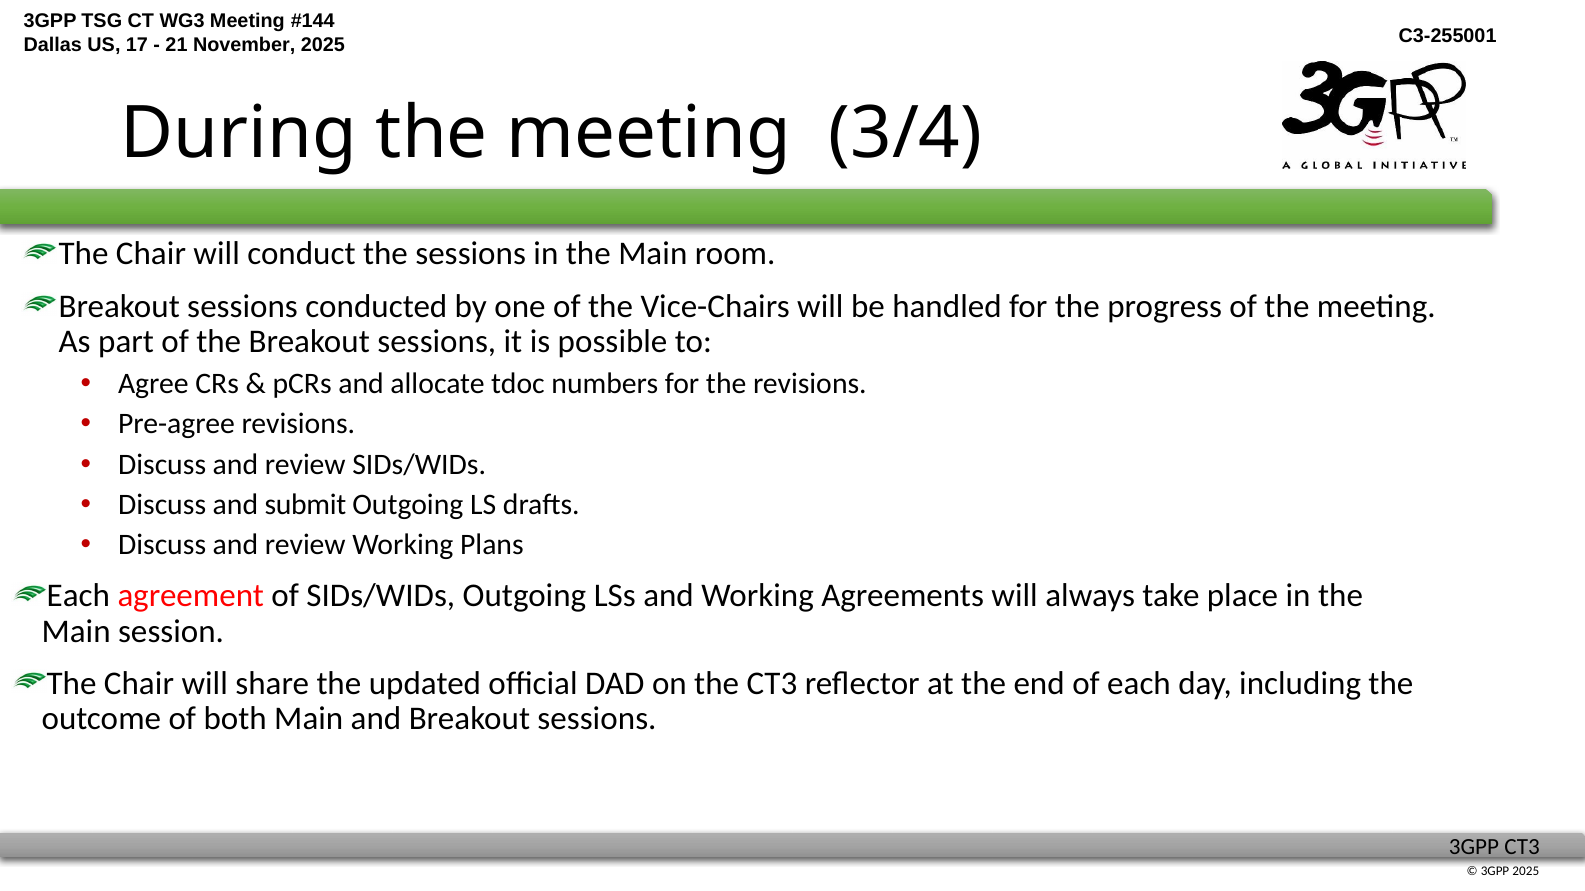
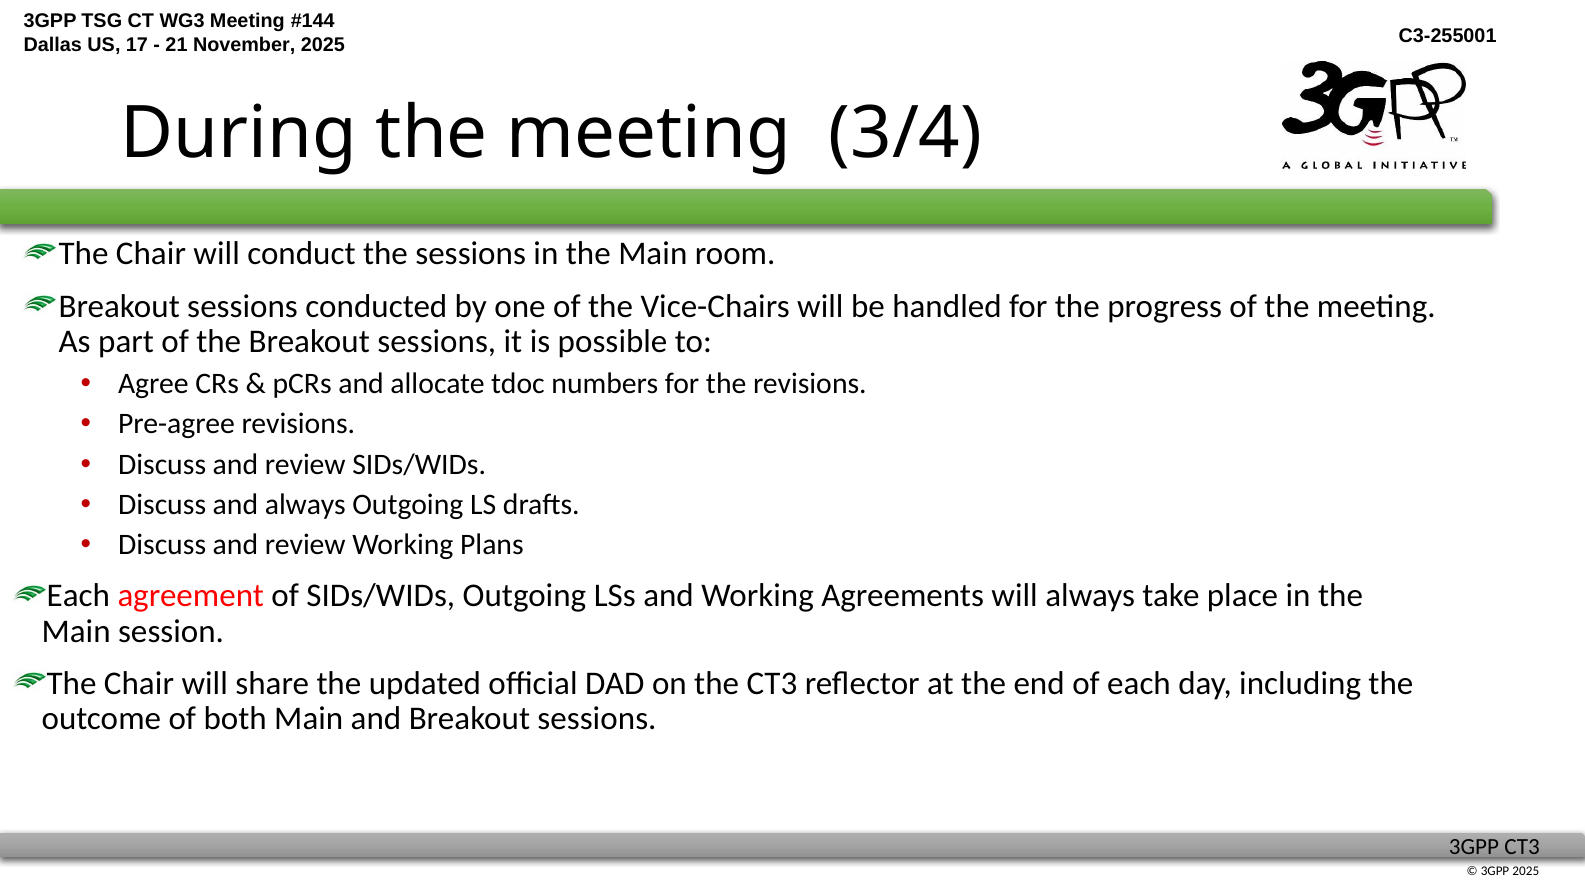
and submit: submit -> always
